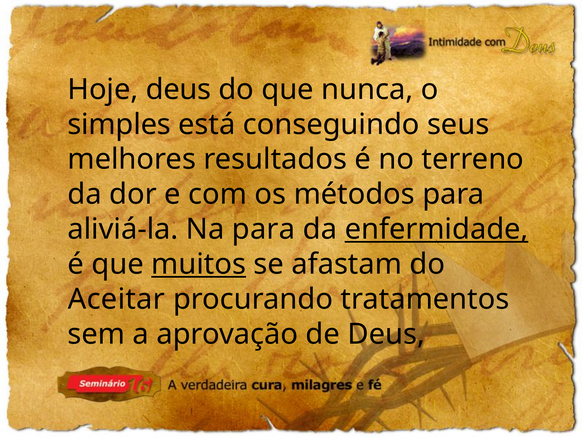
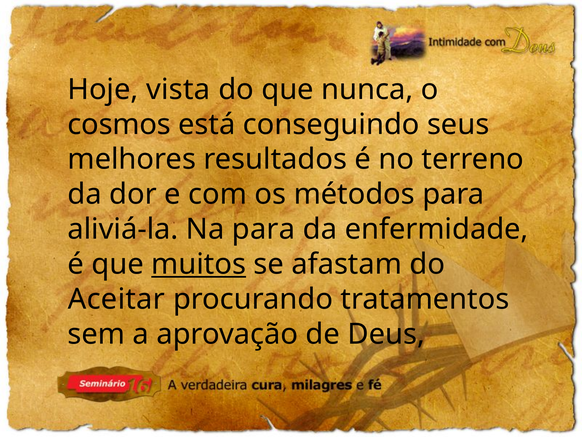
Hoje deus: deus -> vista
simples: simples -> cosmos
enfermidade underline: present -> none
